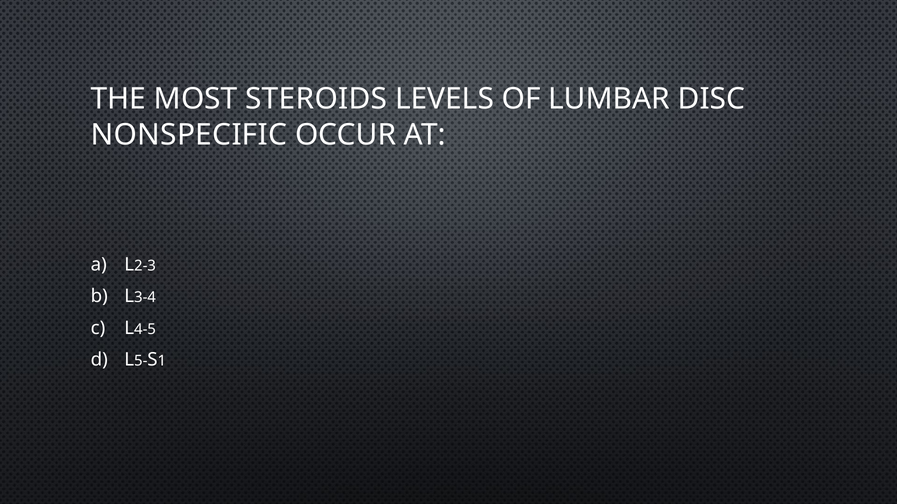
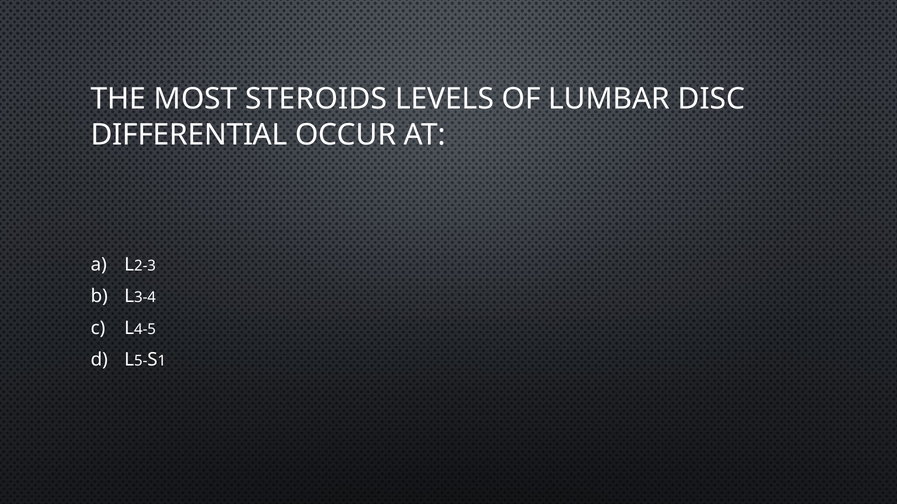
NONSPECIFIC: NONSPECIFIC -> DIFFERENTIAL
